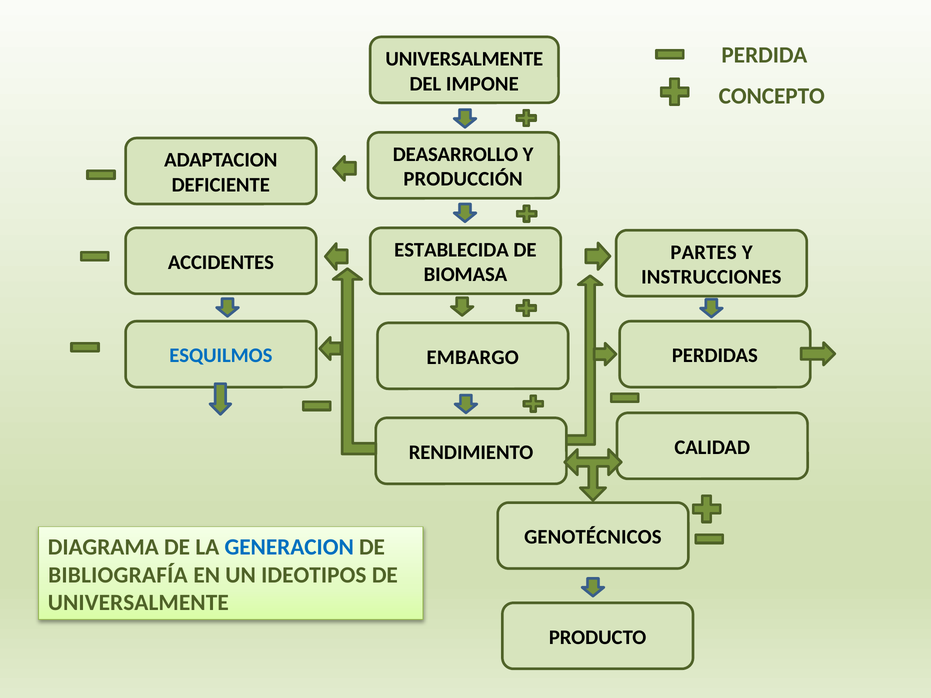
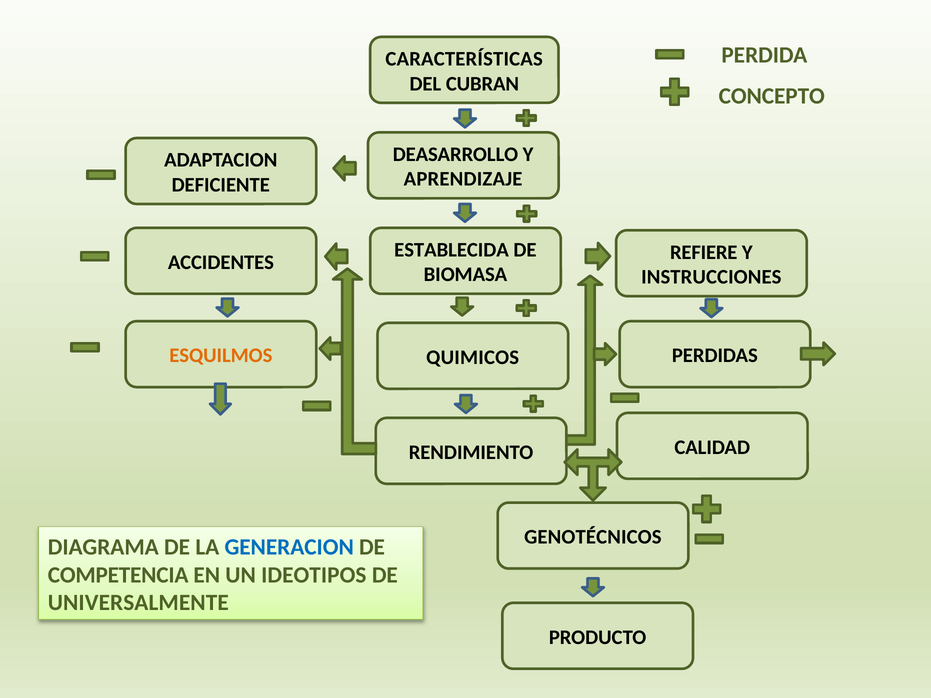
UNIVERSALMENTE at (464, 59): UNIVERSALMENTE -> CARACTERÍSTICAS
IMPONE: IMPONE -> CUBRAN
PRODUCCIÓN: PRODUCCIÓN -> APRENDIZAJE
PARTES: PARTES -> REFIERE
ESQUILMOS colour: blue -> orange
EMBARGO: EMBARGO -> QUIMICOS
BIBLIOGRAFÍA: BIBLIOGRAFÍA -> COMPETENCIA
